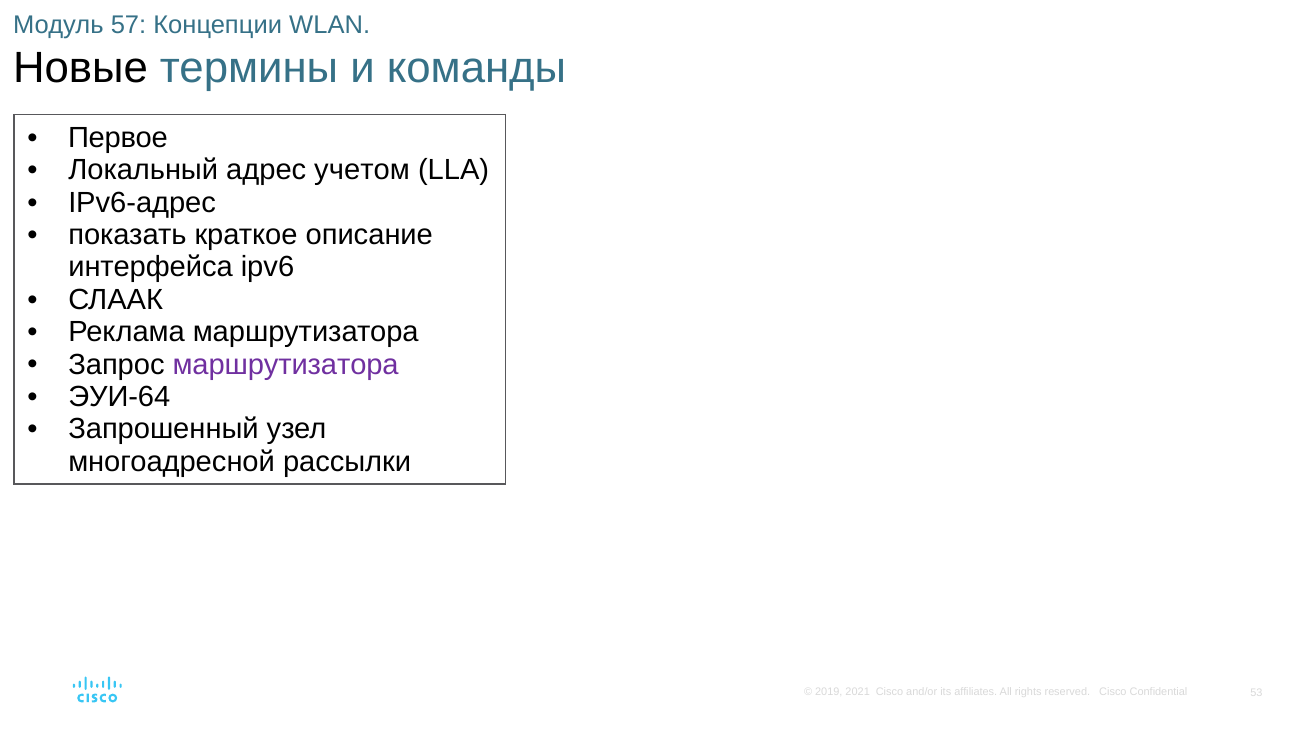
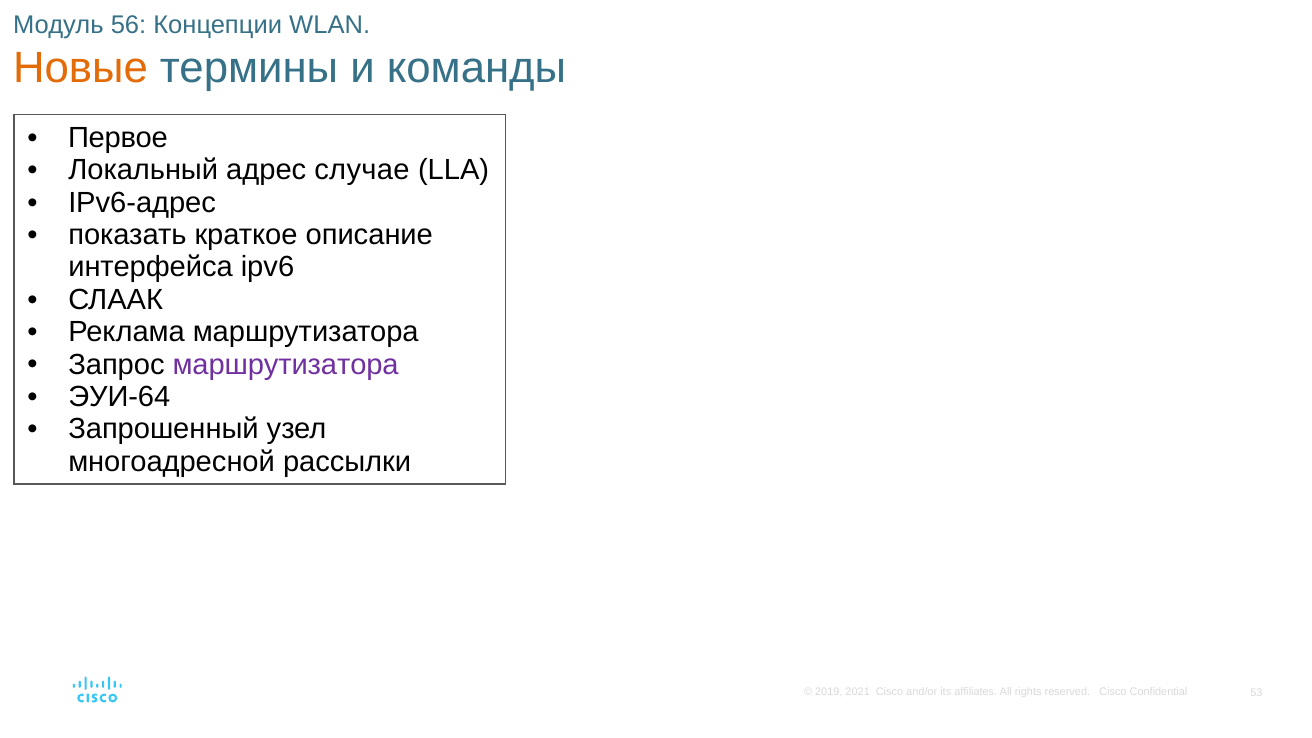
57: 57 -> 56
Новые colour: black -> orange
учетом: учетом -> случае
